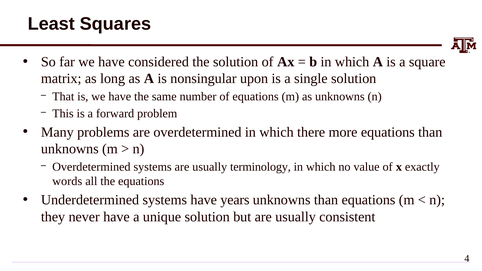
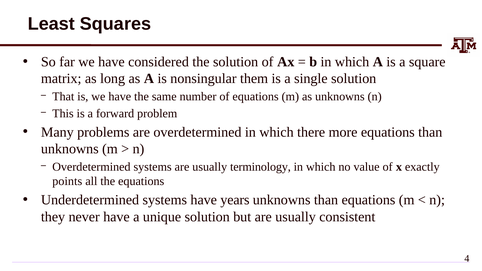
upon: upon -> them
words: words -> points
